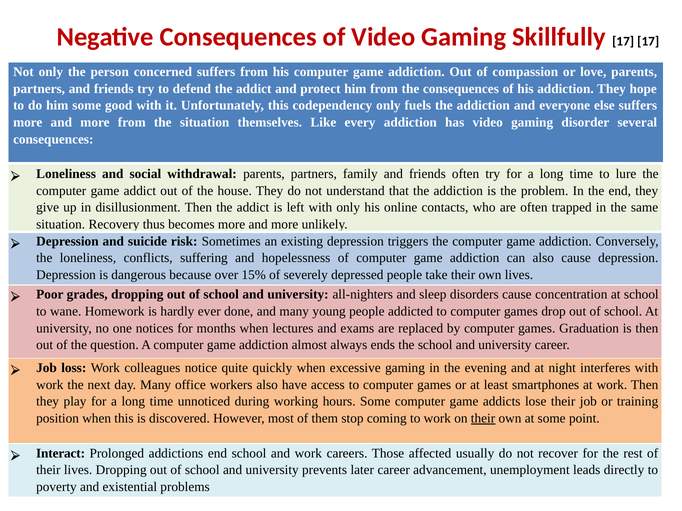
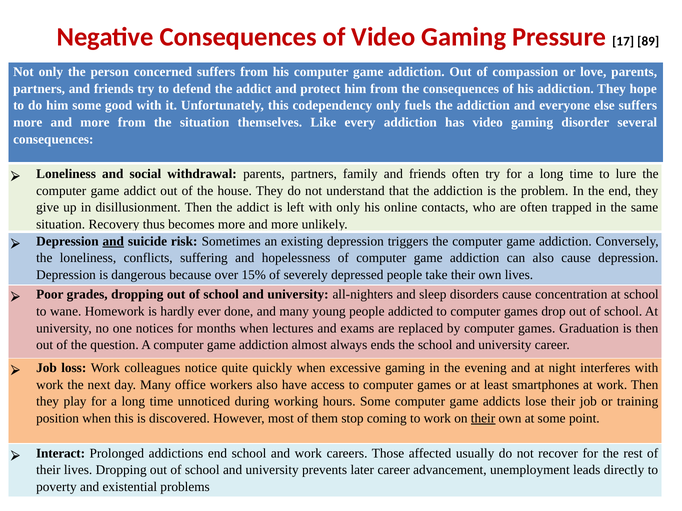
Skillfully: Skillfully -> Pressure
17 17: 17 -> 89
and at (113, 241) underline: none -> present
